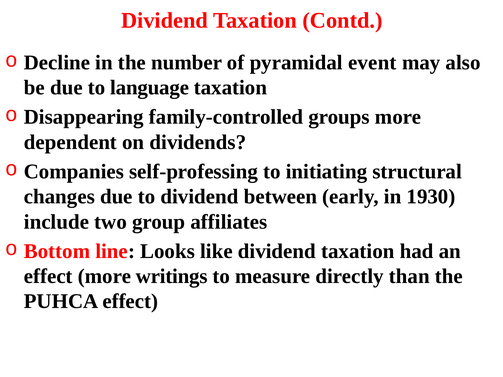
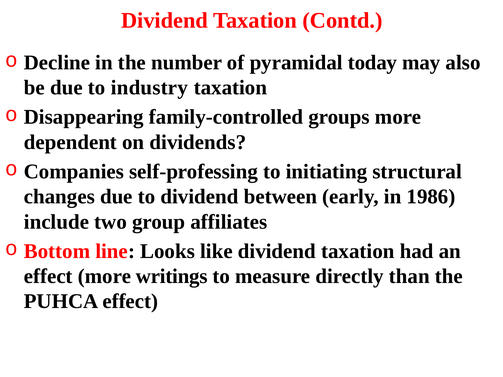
event: event -> today
language: language -> industry
1930: 1930 -> 1986
